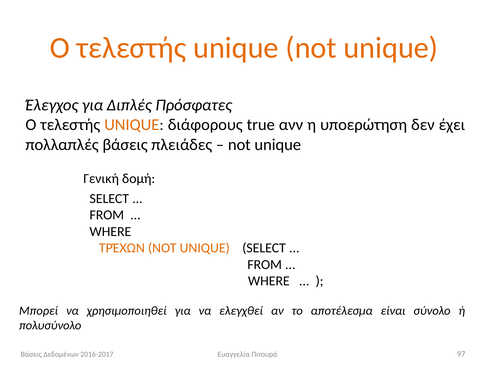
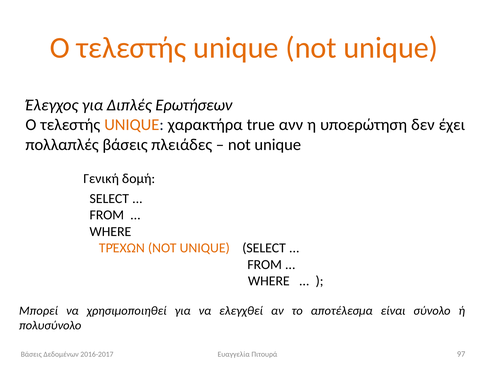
Πρόσφατες: Πρόσφατες -> Ερωτήσεων
διάφορους: διάφορους -> χαρακτήρα
